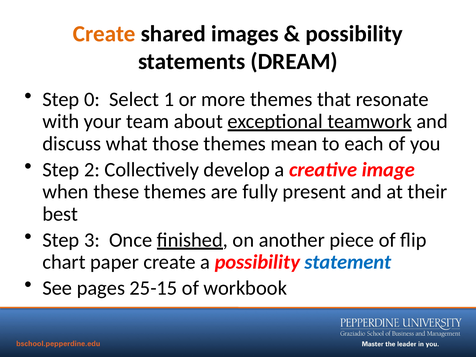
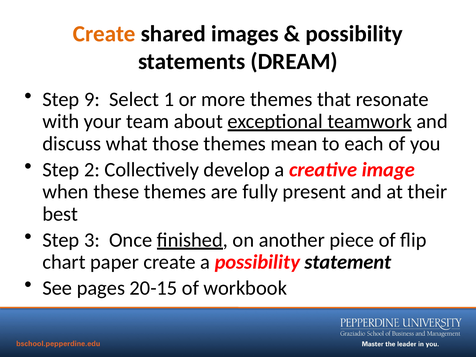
0: 0 -> 9
statement colour: blue -> black
25-15: 25-15 -> 20-15
